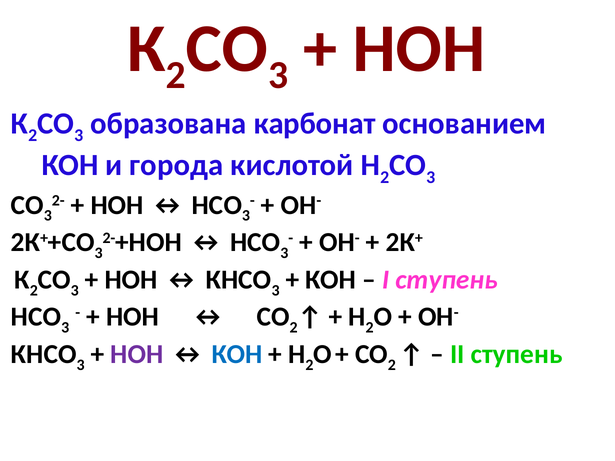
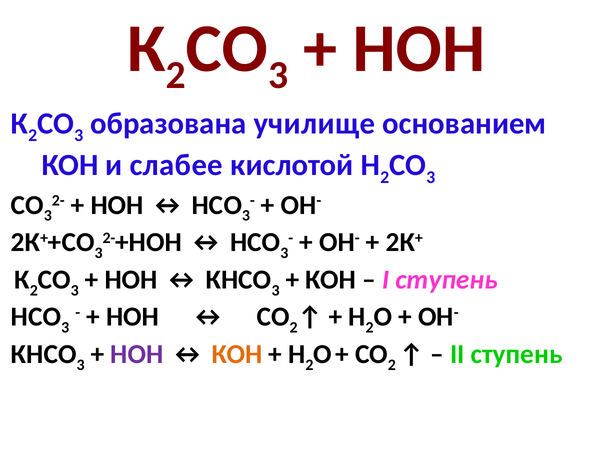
карбонат: карбонат -> училище
города: города -> слабее
КОН at (237, 354) colour: blue -> orange
